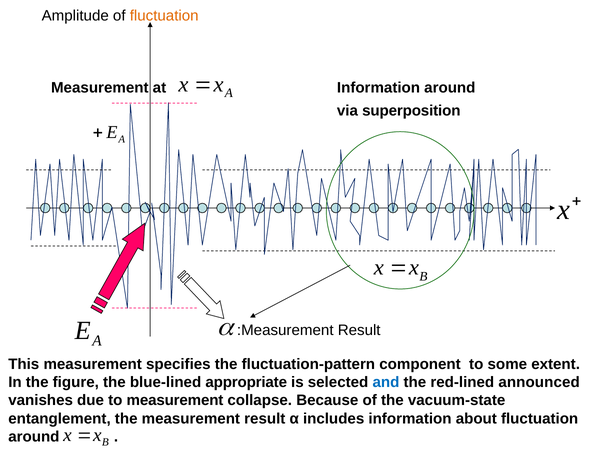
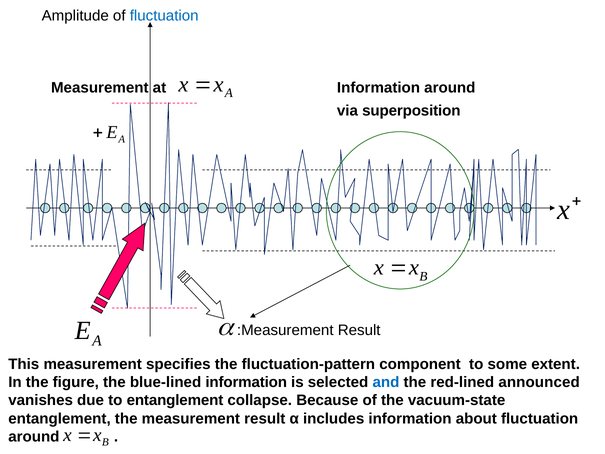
fluctuation at (164, 16) colour: orange -> blue
blue-lined appropriate: appropriate -> information
to measurement: measurement -> entanglement
